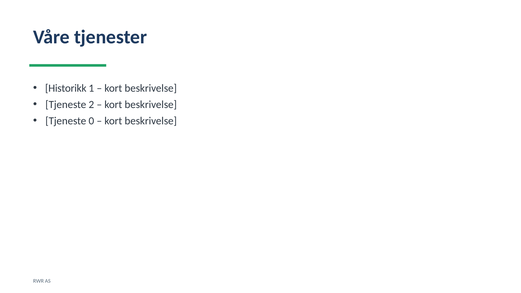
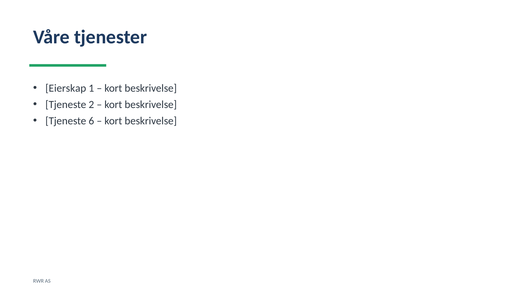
Historikk: Historikk -> Eierskap
0: 0 -> 6
